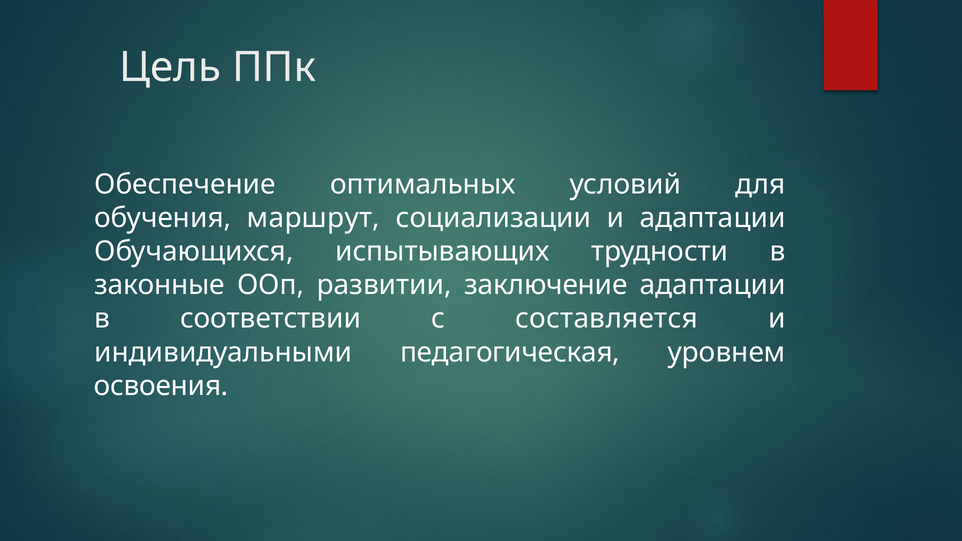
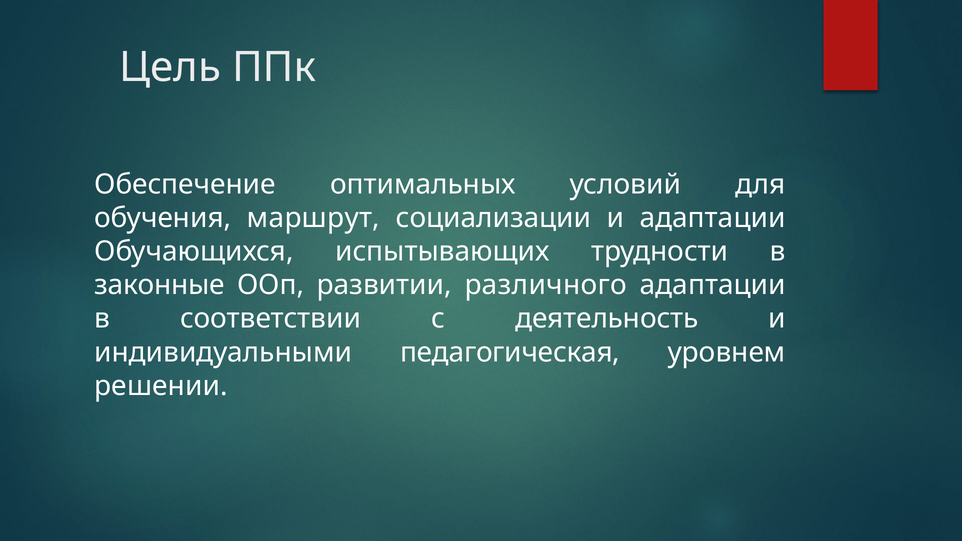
заключение: заключение -> различного
составляется: составляется -> деятельность
освоения: освоения -> решении
